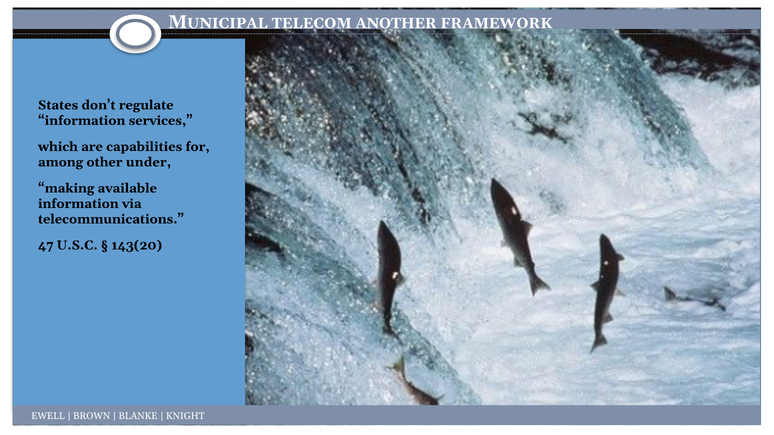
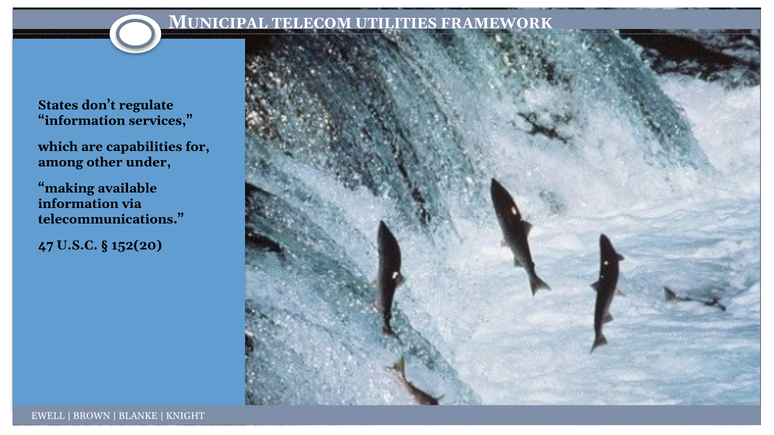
ANOTHER: ANOTHER -> UTILITIES
143(20: 143(20 -> 152(20
